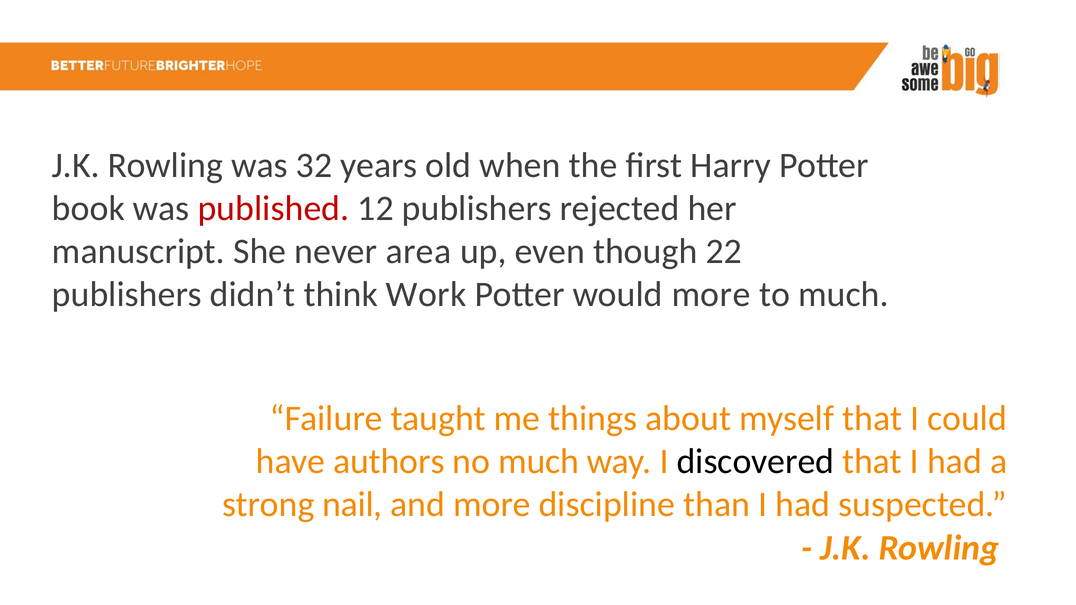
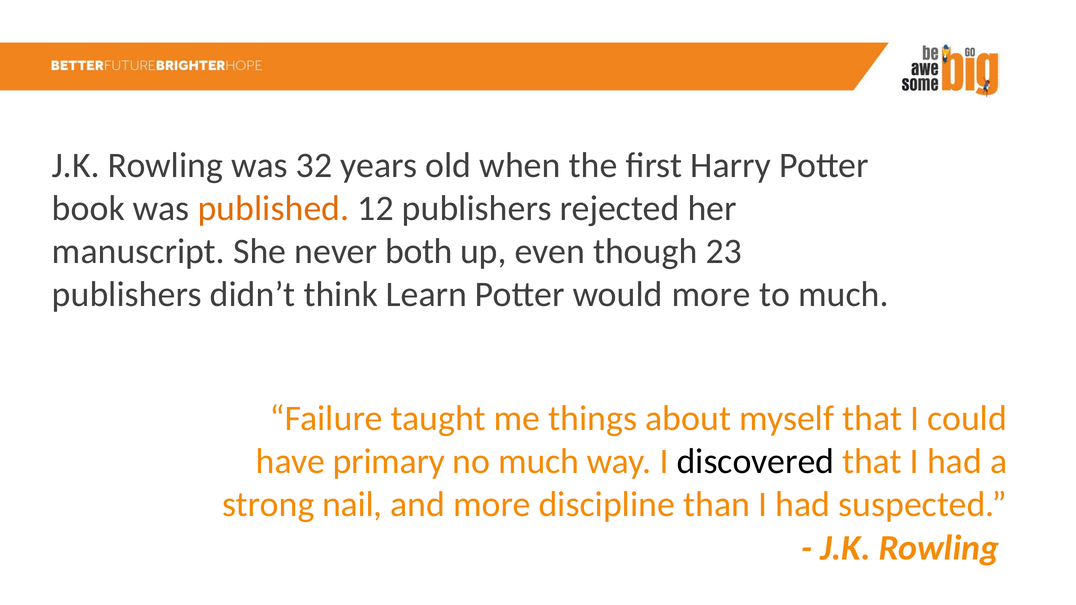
published colour: red -> orange
area: area -> both
22: 22 -> 23
Work: Work -> Learn
authors: authors -> primary
